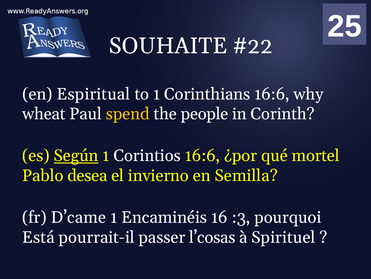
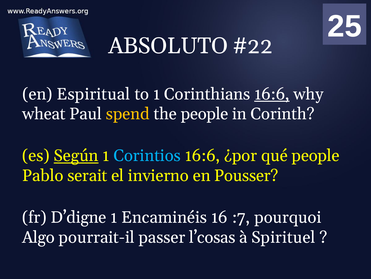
SOUHAITE: SOUHAITE -> ABSOLUTO
16:6 at (272, 94) underline: none -> present
Corintios colour: white -> light blue
qué mortel: mortel -> people
desea: desea -> serait
Semilla: Semilla -> Pousser
D’came: D’came -> D’digne
:3: :3 -> :7
Está: Está -> Algo
